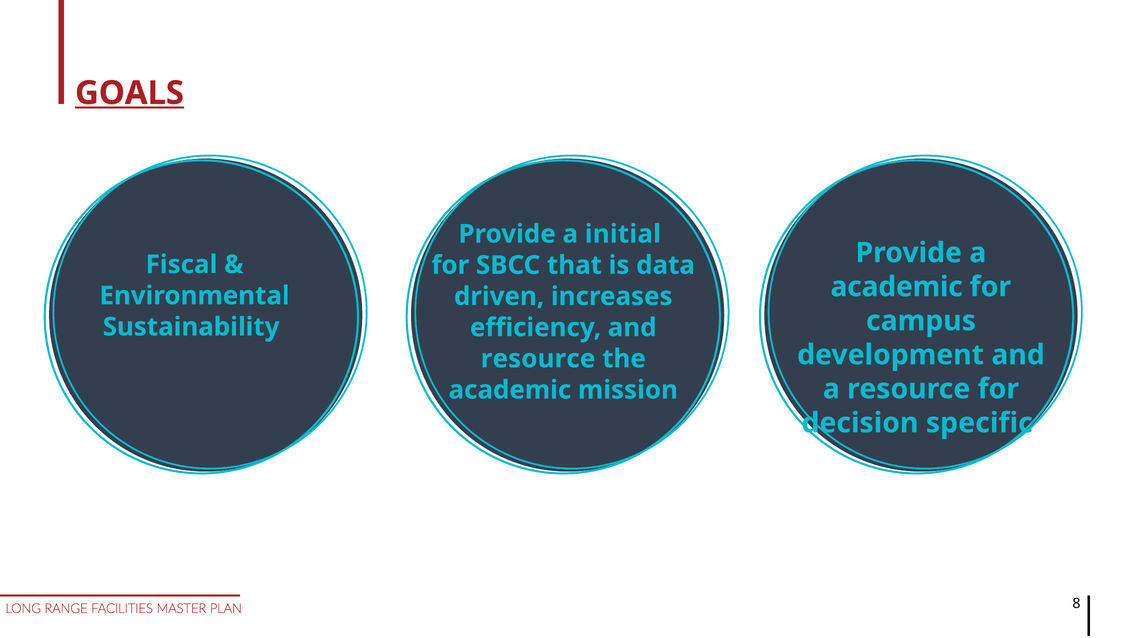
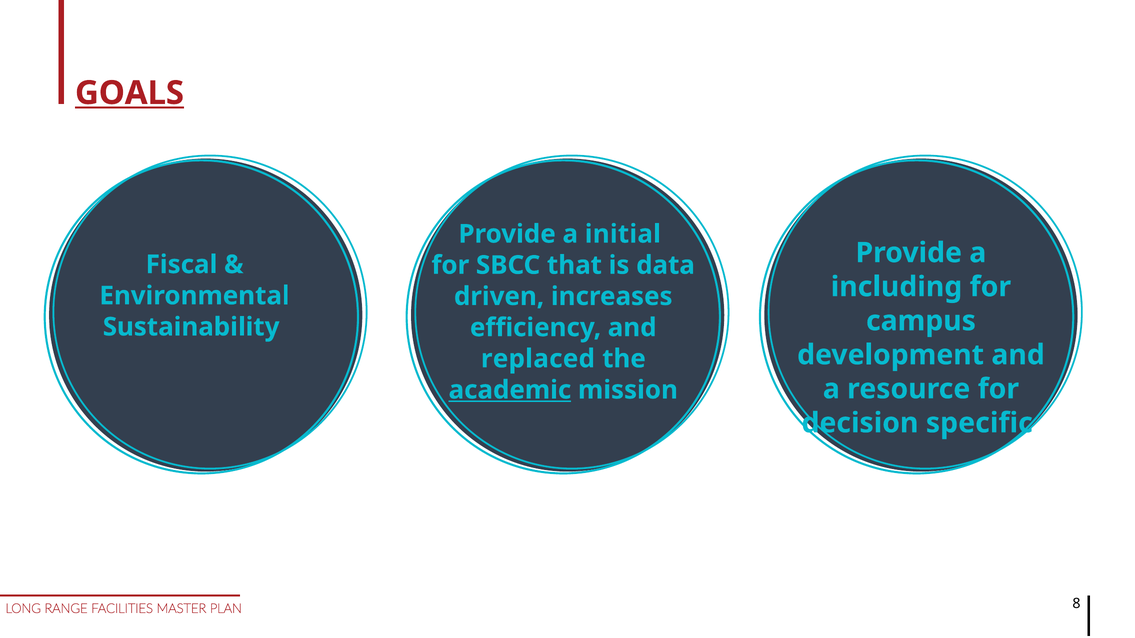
academic at (897, 287): academic -> including
resource at (538, 359): resource -> replaced
academic at (510, 390) underline: none -> present
